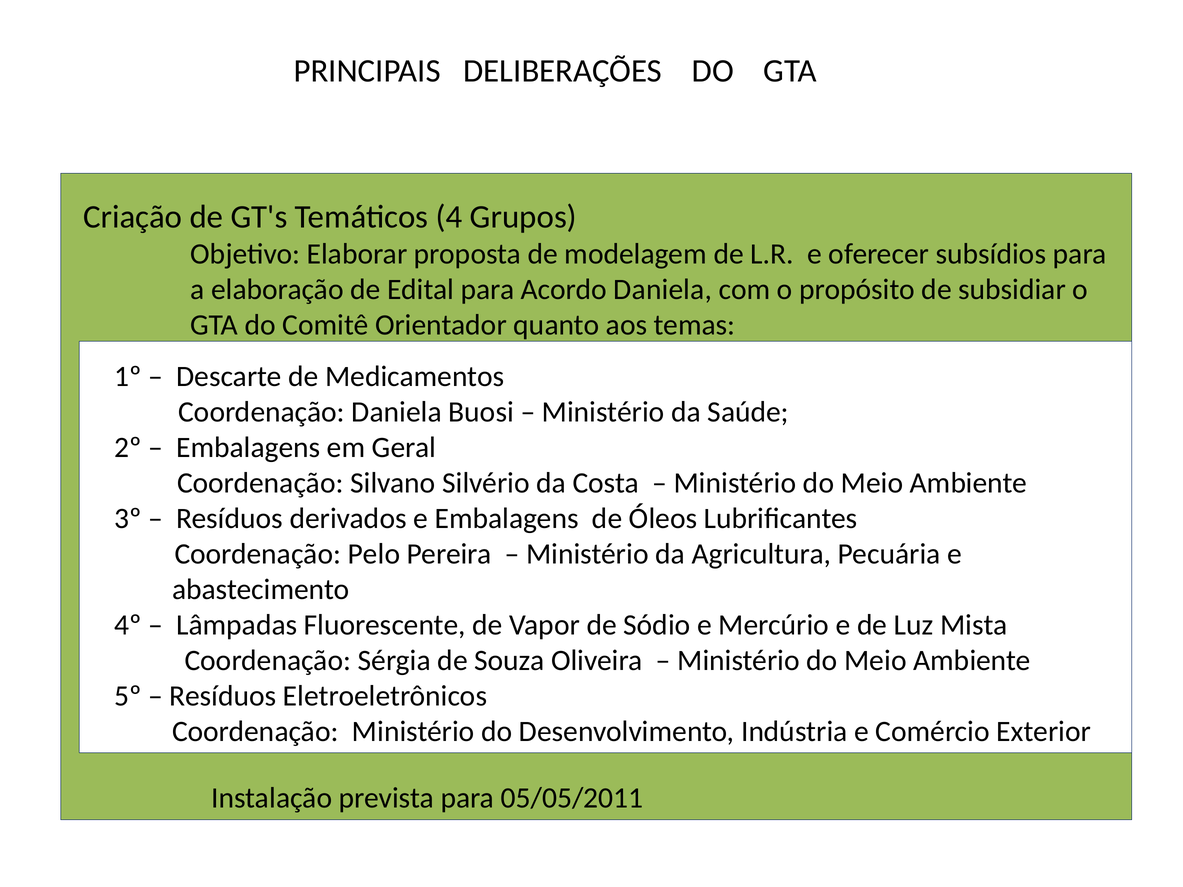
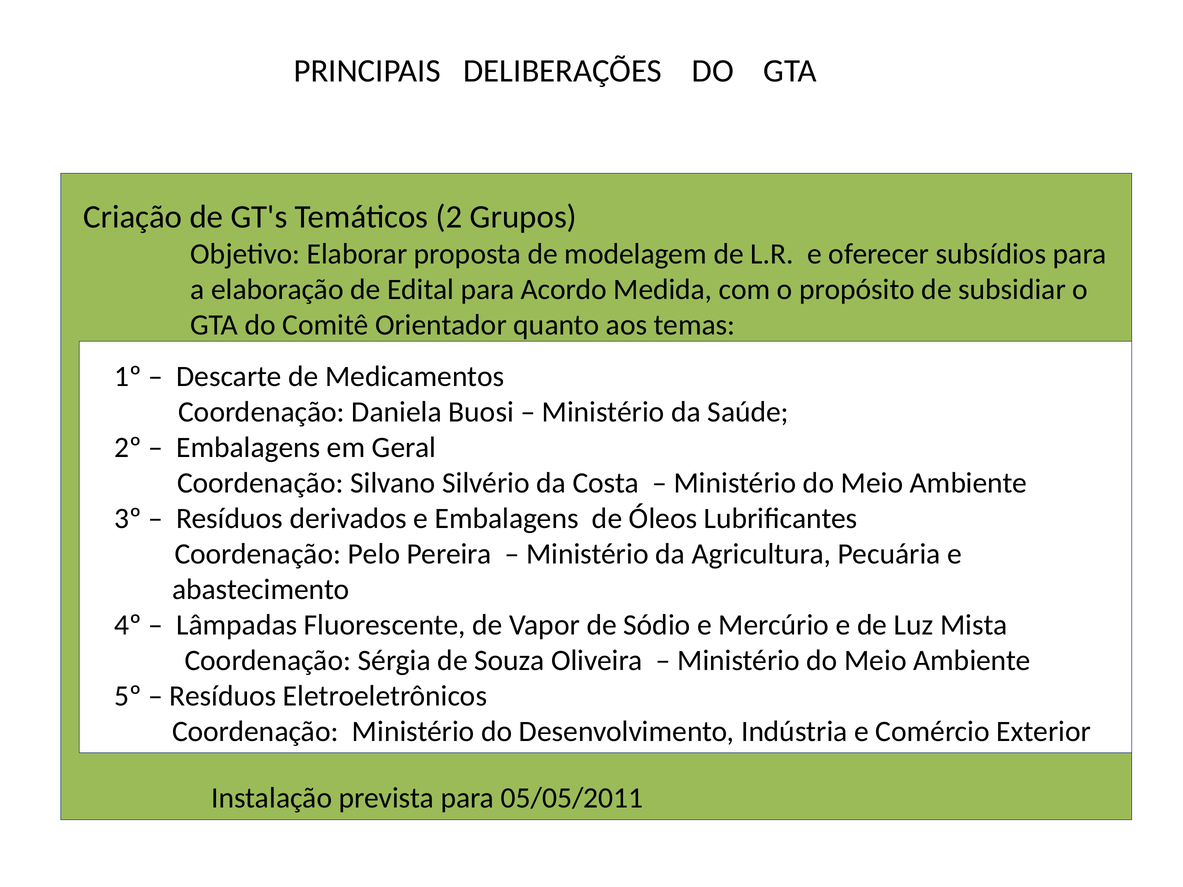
4: 4 -> 2
Acordo Daniela: Daniela -> Medida
